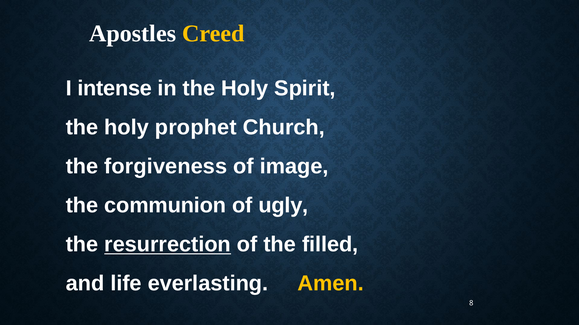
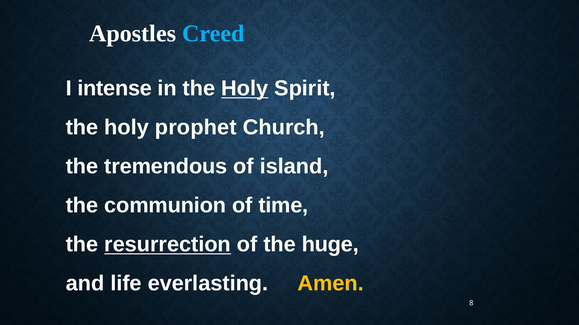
Creed colour: yellow -> light blue
Holy at (245, 89) underline: none -> present
forgiveness: forgiveness -> tremendous
image: image -> island
ugly: ugly -> time
filled: filled -> huge
